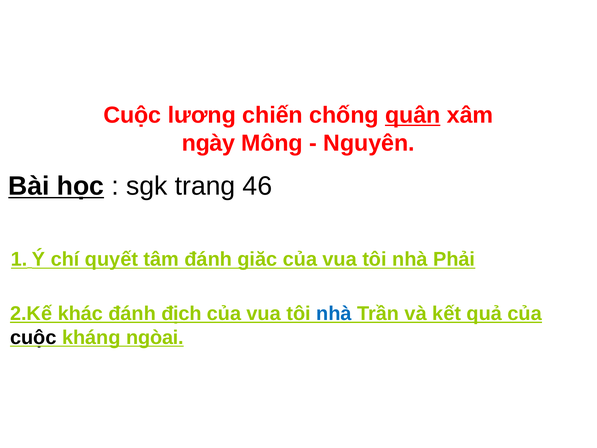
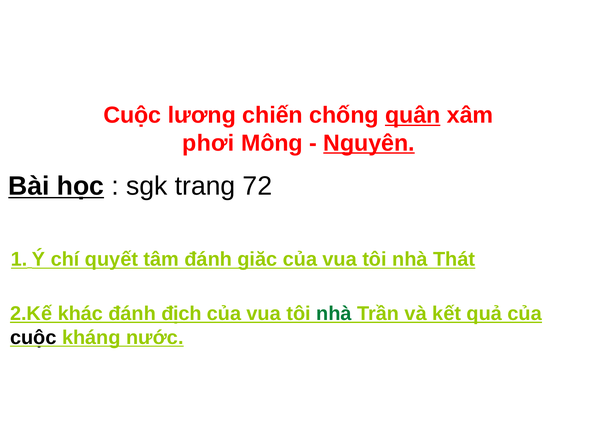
ngày: ngày -> phơi
Nguyên underline: none -> present
46: 46 -> 72
Phải: Phải -> Thát
nhà at (334, 313) colour: blue -> green
ngòai: ngòai -> nước
